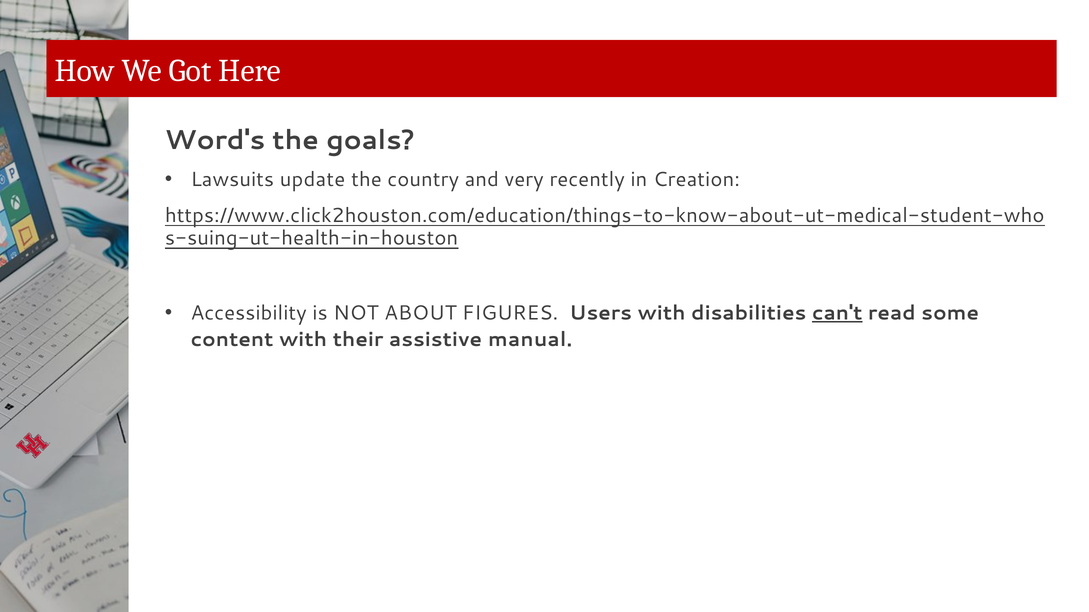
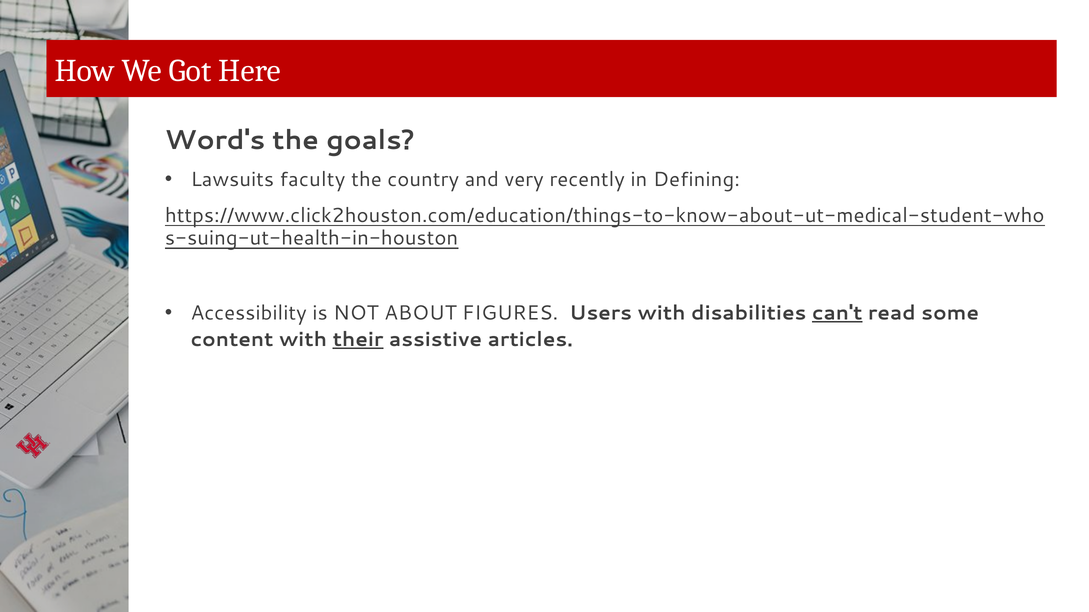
update: update -> faculty
Creation: Creation -> Defining
their underline: none -> present
manual: manual -> articles
